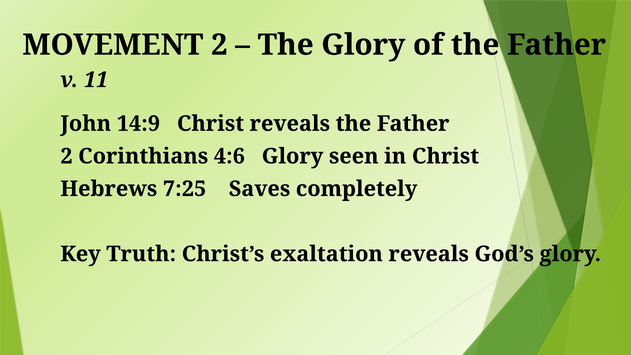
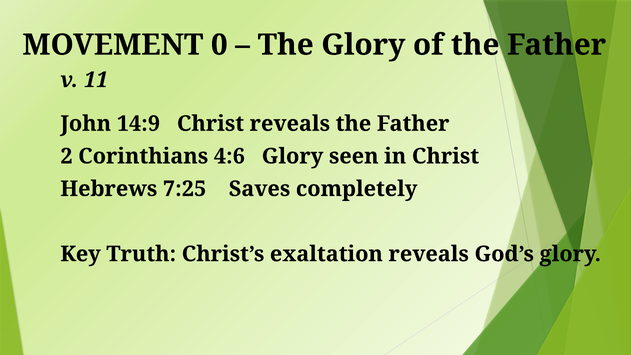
MOVEMENT 2: 2 -> 0
